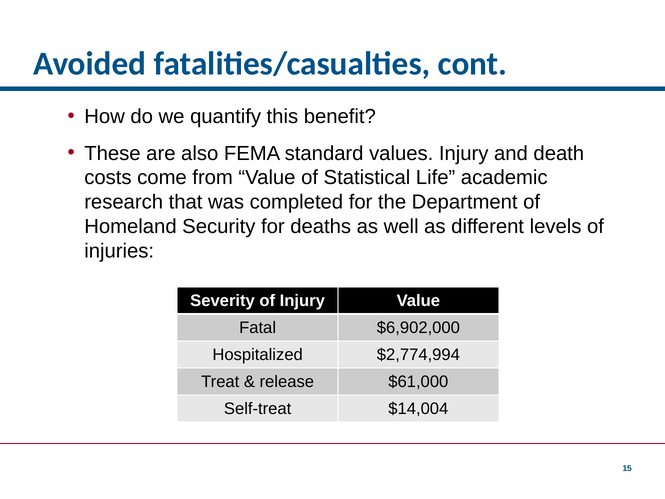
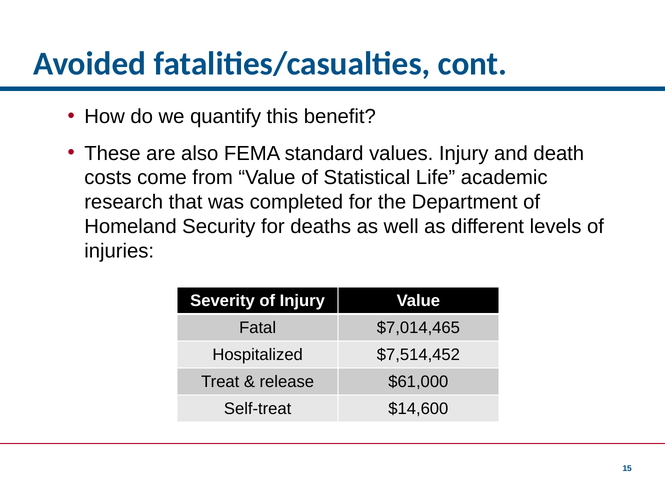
$6,902,000: $6,902,000 -> $7,014,465
$2,774,994: $2,774,994 -> $7,514,452
$14,004: $14,004 -> $14,600
